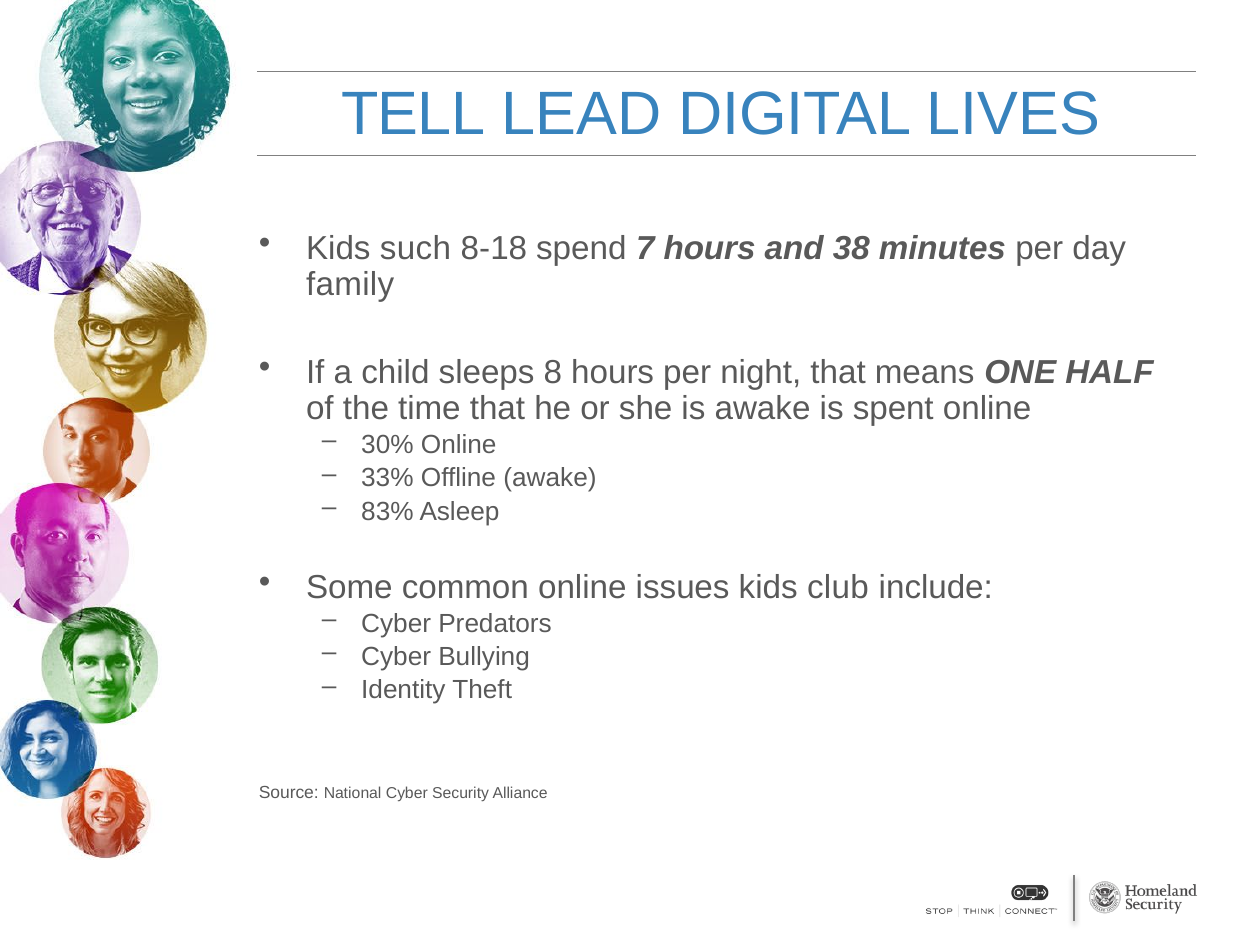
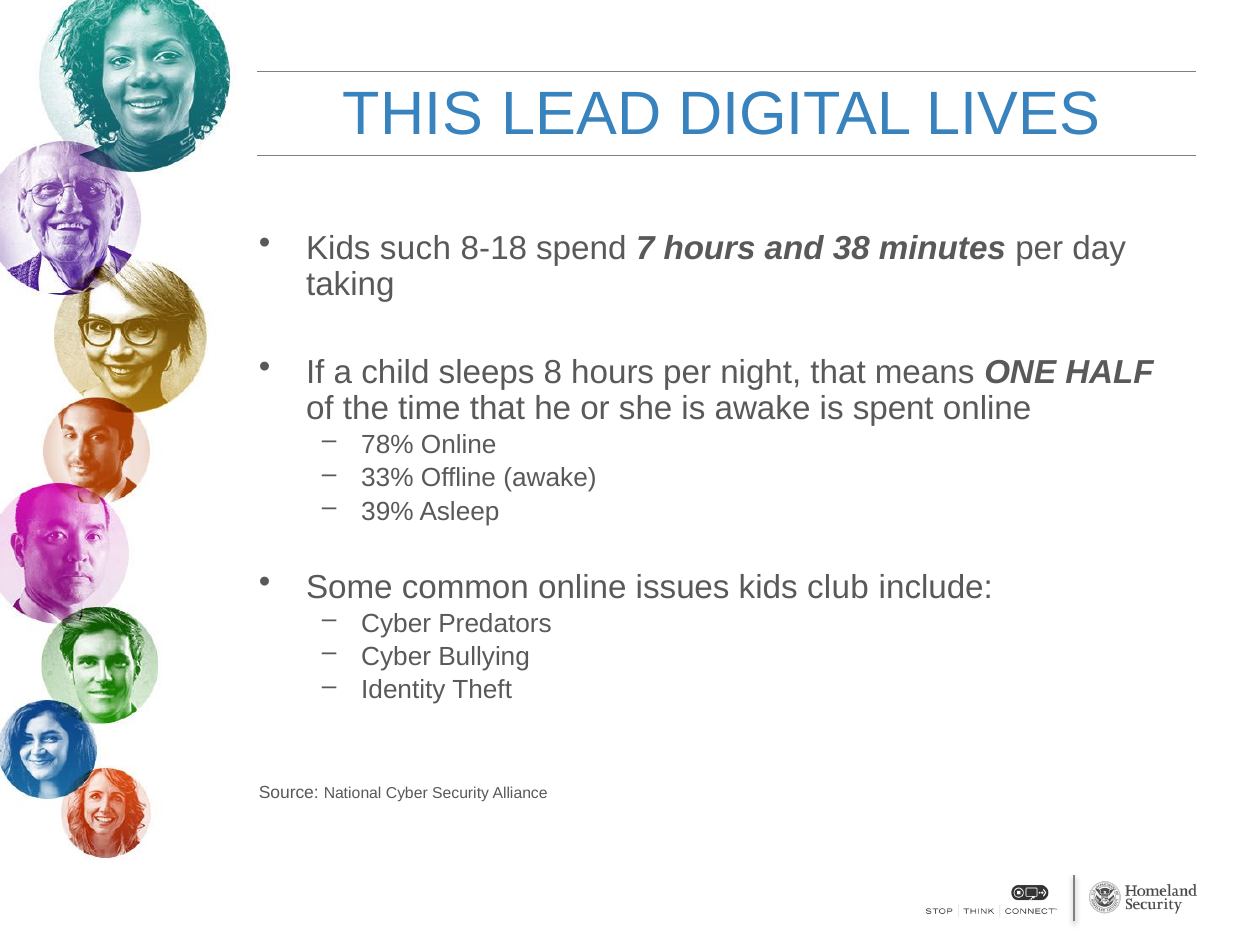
TELL: TELL -> THIS
family: family -> taking
30%: 30% -> 78%
83%: 83% -> 39%
